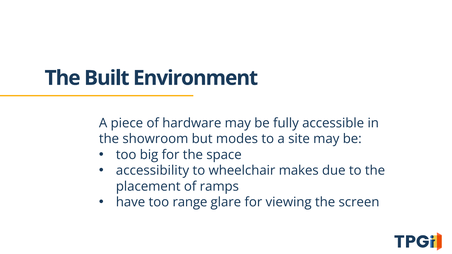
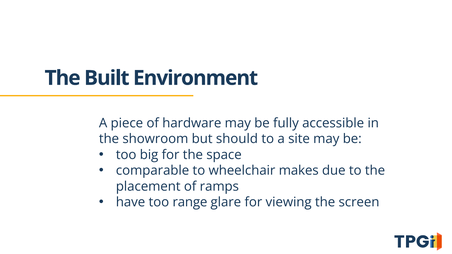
modes: modes -> should
accessibility: accessibility -> comparable
